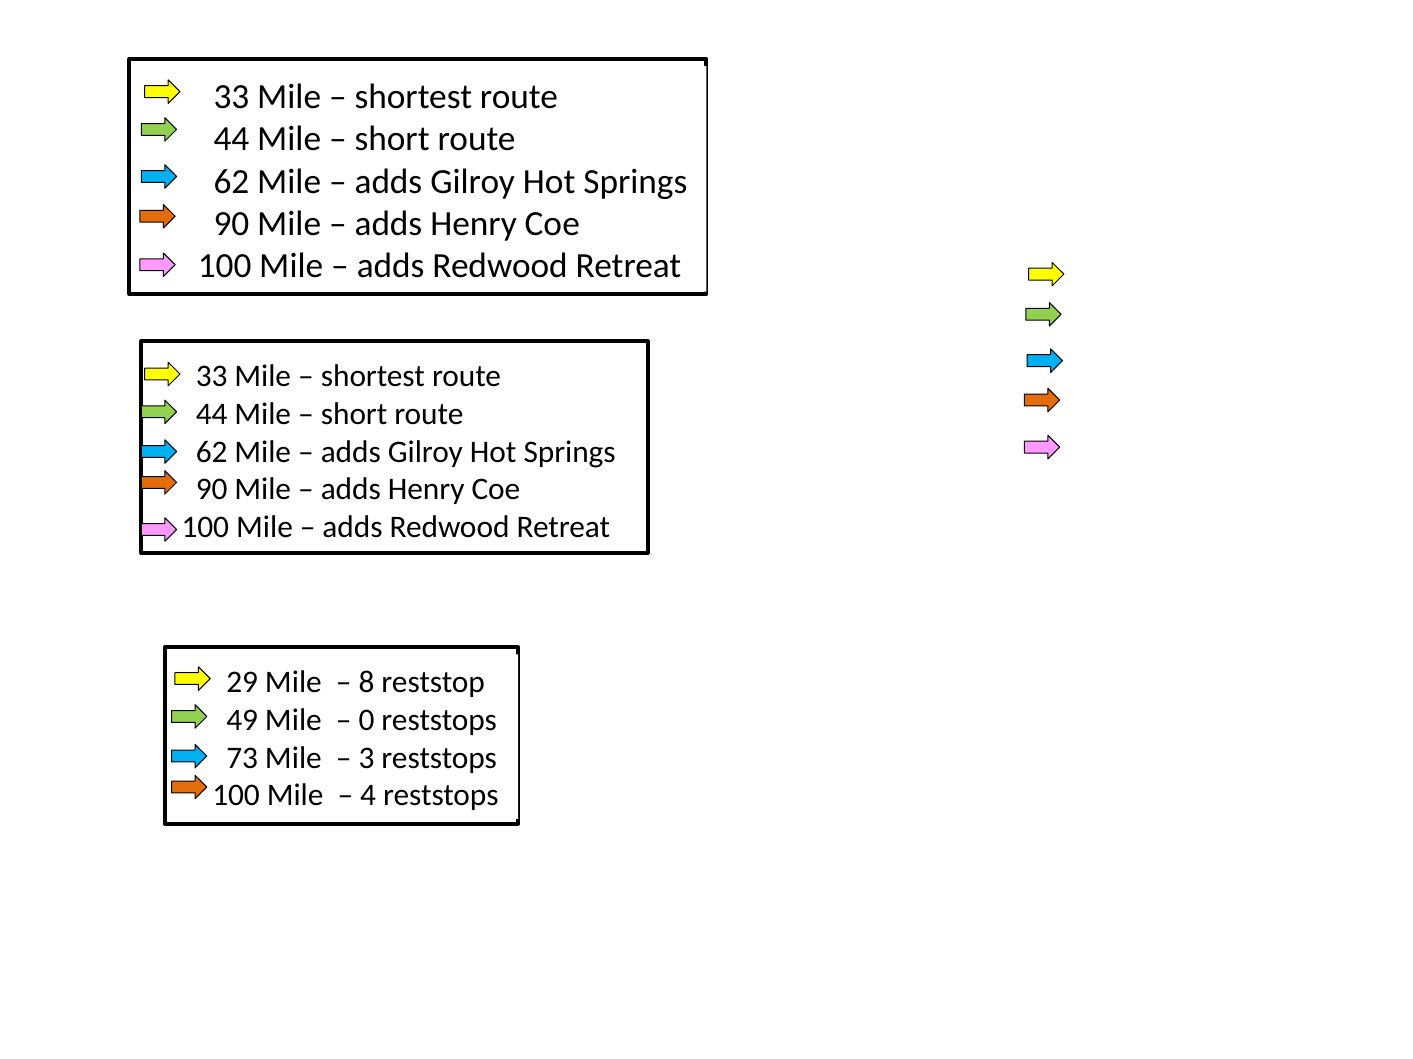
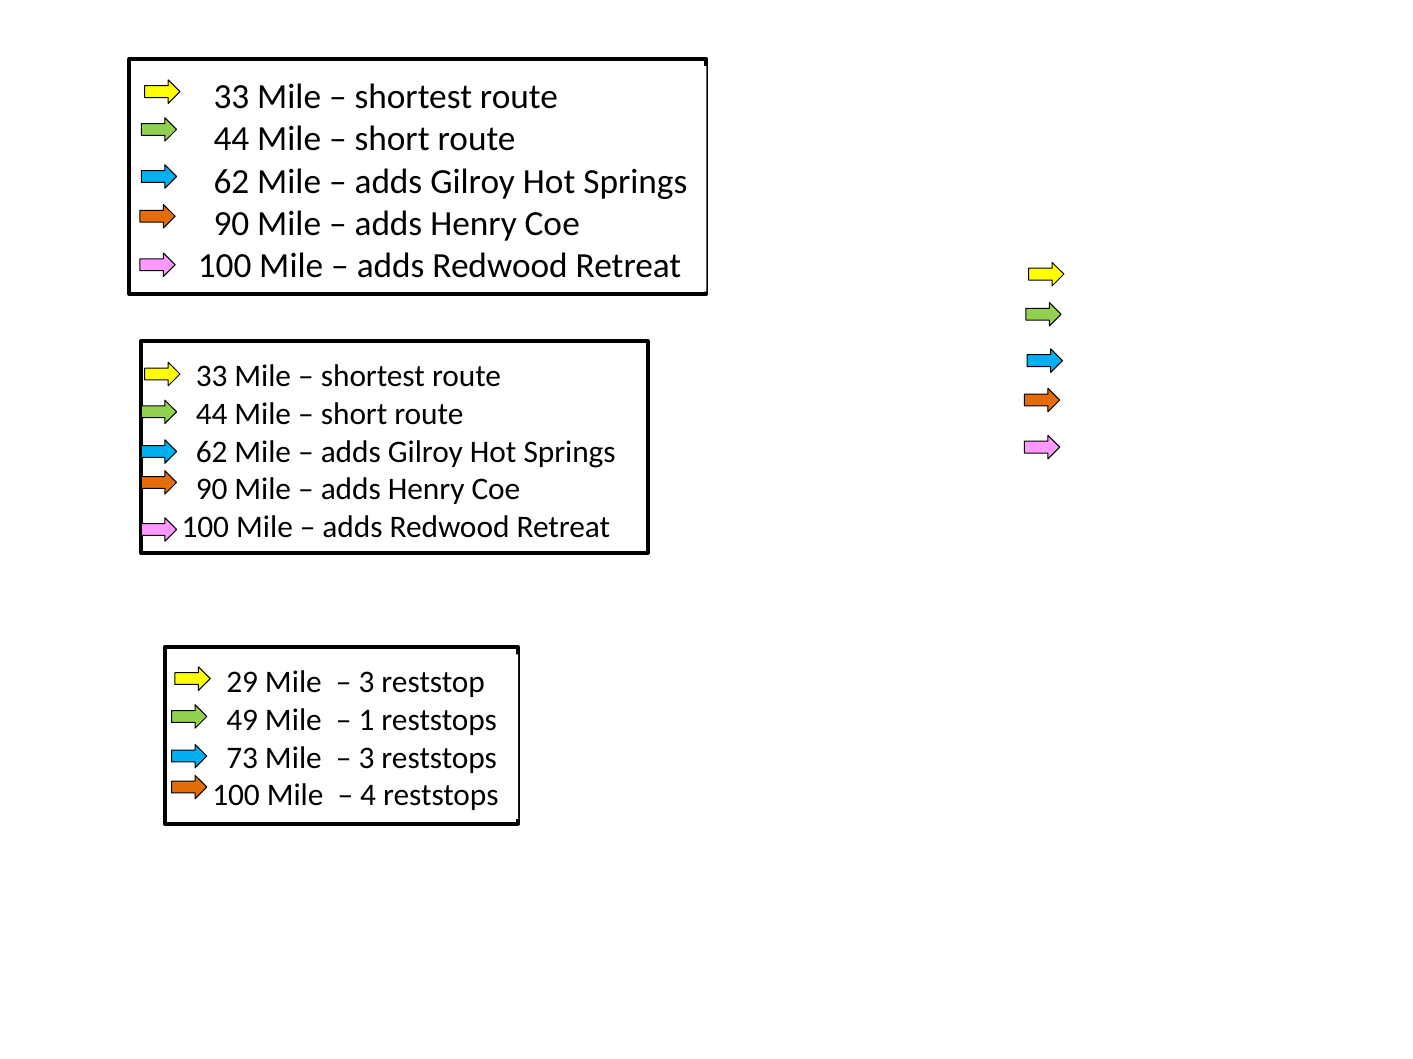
8 at (366, 683): 8 -> 3
0: 0 -> 1
